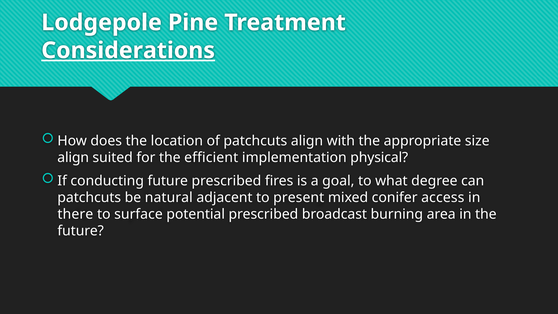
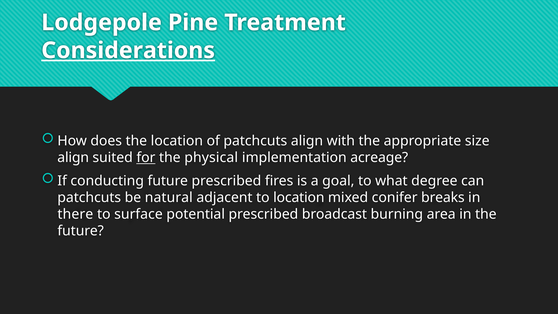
for underline: none -> present
efficient: efficient -> physical
physical: physical -> acreage
to present: present -> location
access: access -> breaks
